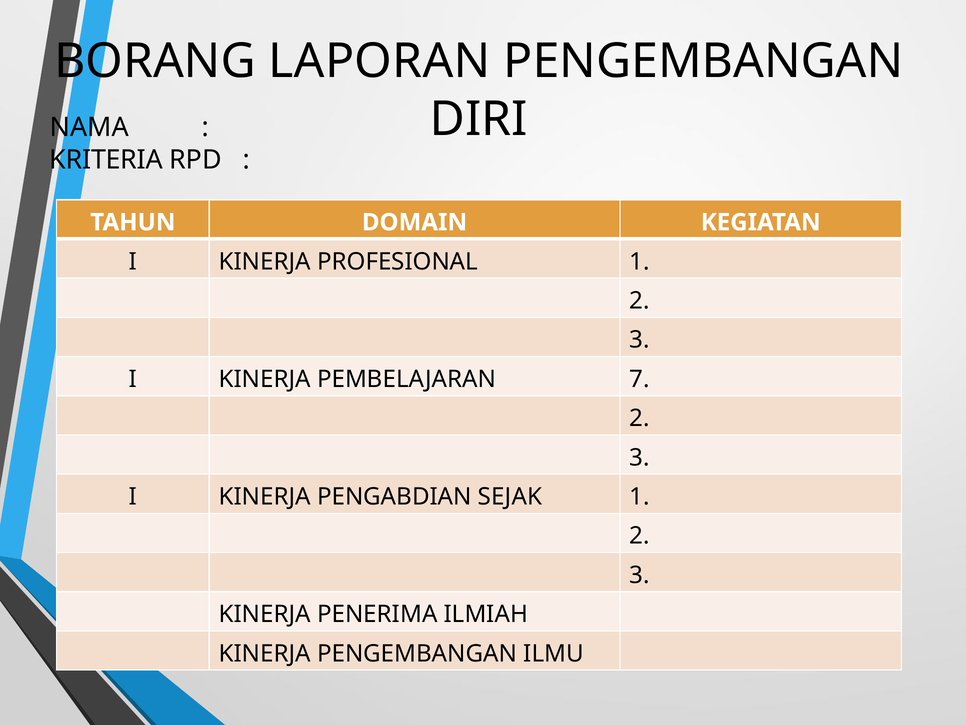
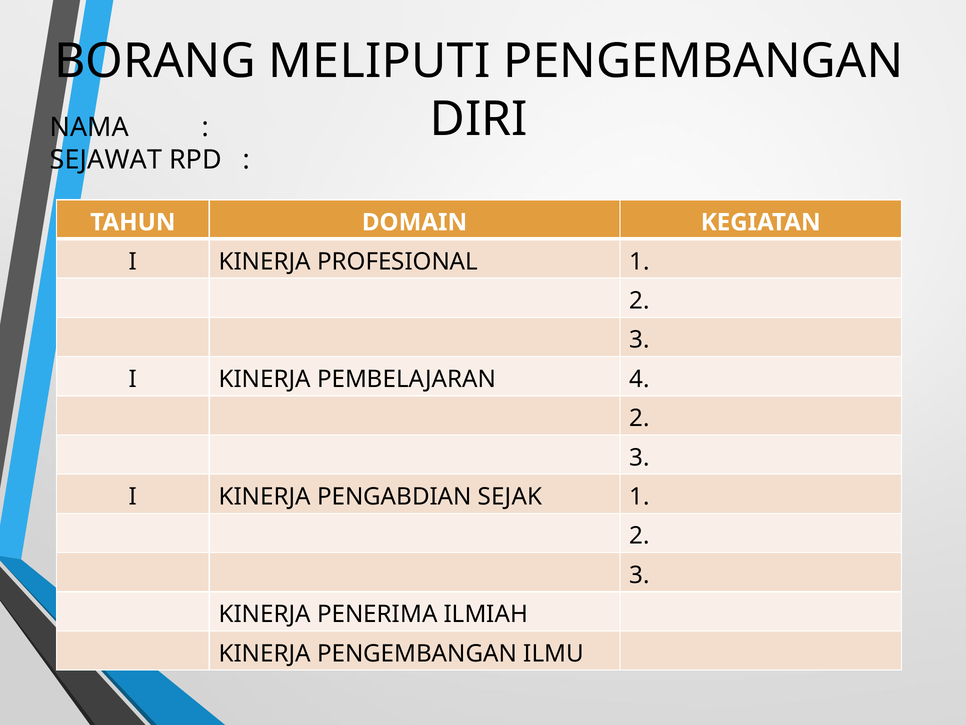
LAPORAN: LAPORAN -> MELIPUTI
KRITERIA: KRITERIA -> SEJAWAT
7: 7 -> 4
